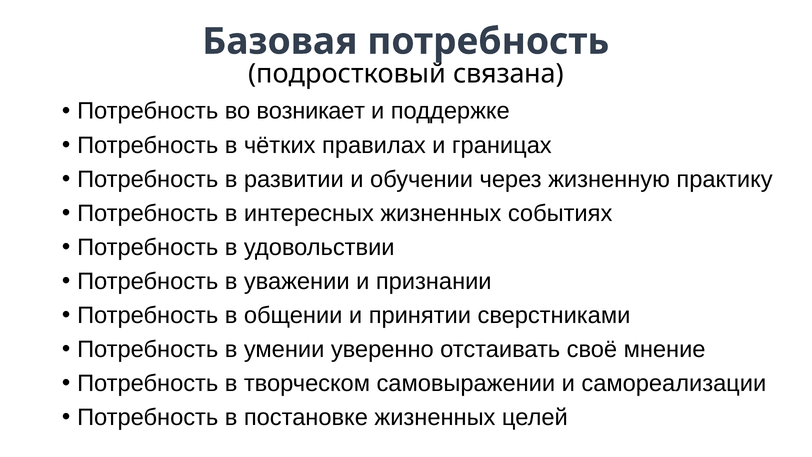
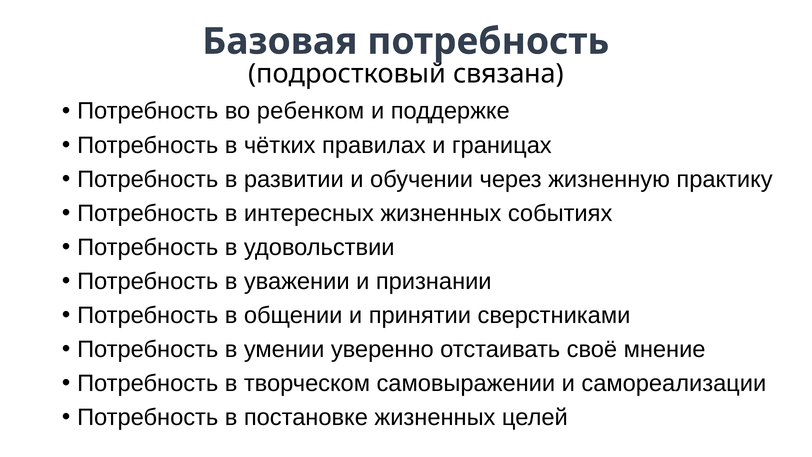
возникает: возникает -> ребенком
